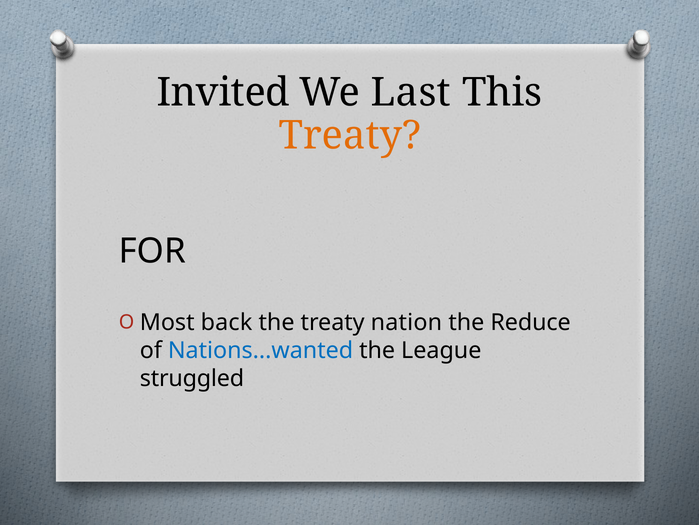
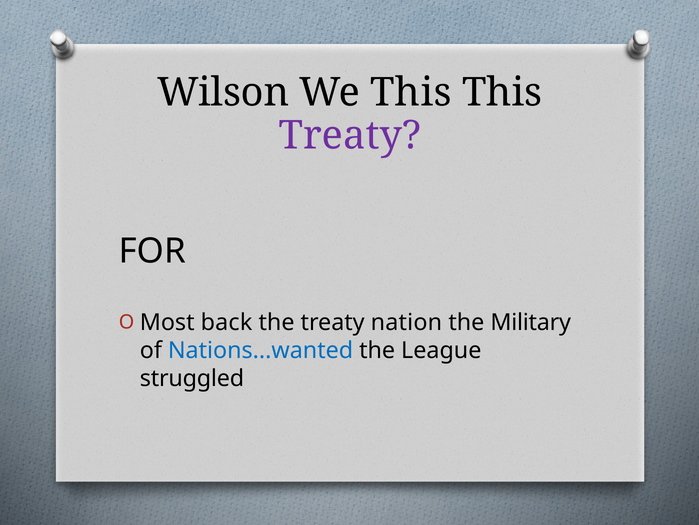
Invited: Invited -> Wilson
We Last: Last -> This
Treaty at (350, 136) colour: orange -> purple
Reduce: Reduce -> Military
